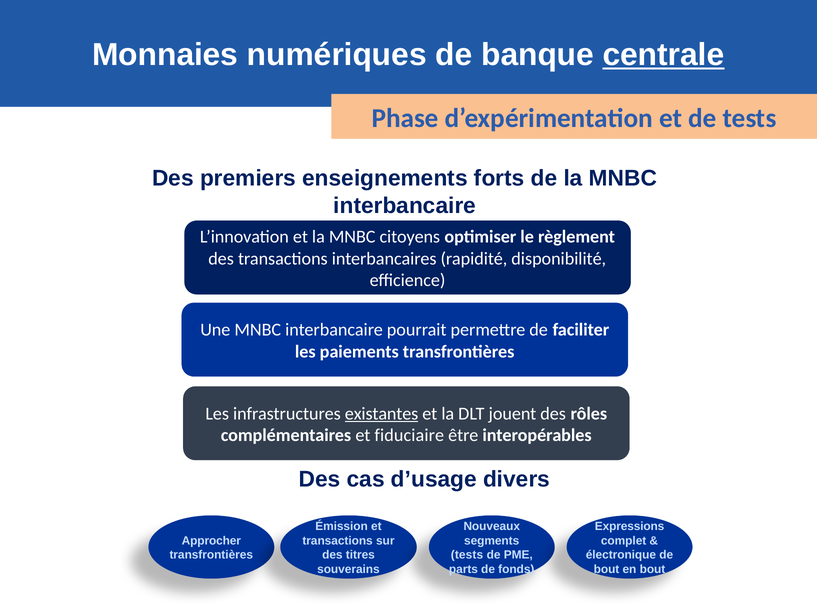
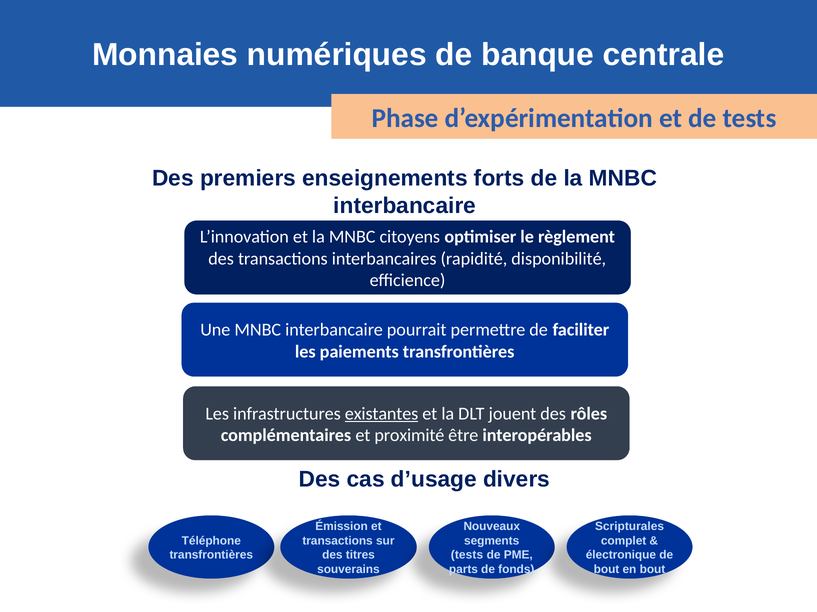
centrale underline: present -> none
fiduciaire: fiduciaire -> proximité
Expressions: Expressions -> Scripturales
Approcher: Approcher -> Téléphone
